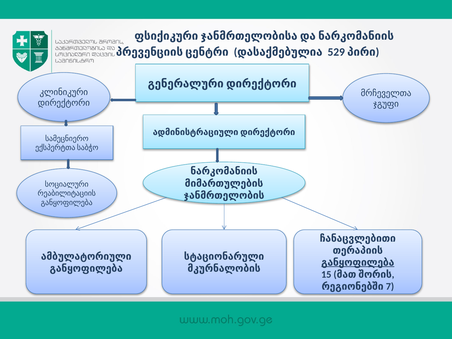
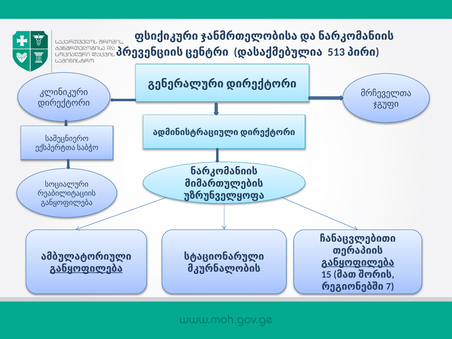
529: 529 -> 513
ჯანმრთელობის: ჯანმრთელობის -> უზრუნველყოფა
განყოფილება at (86, 268) underline: none -> present
